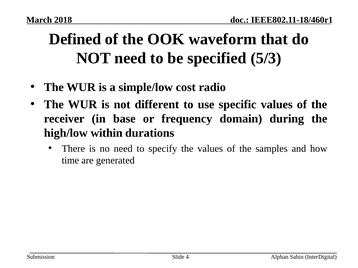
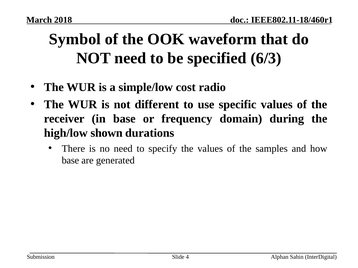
Defined: Defined -> Symbol
5/3: 5/3 -> 6/3
within: within -> shown
time at (70, 161): time -> base
